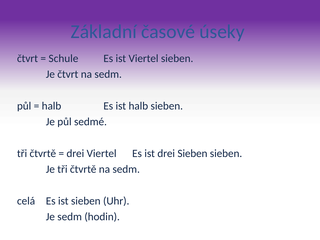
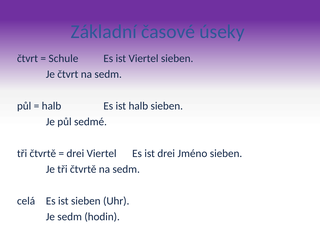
drei Sieben: Sieben -> Jméno
